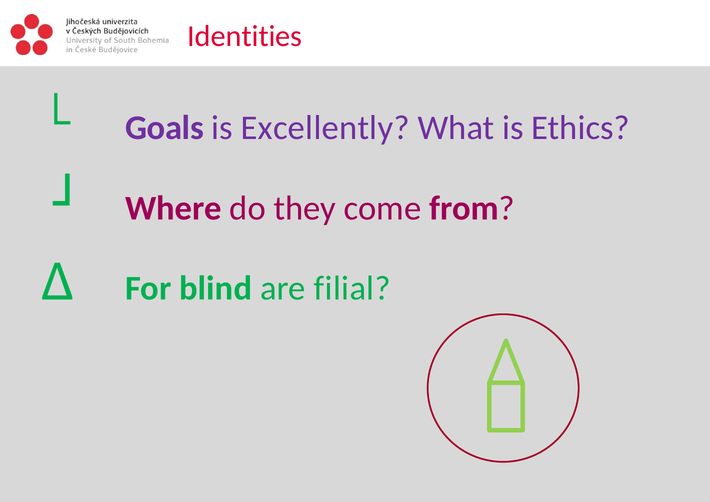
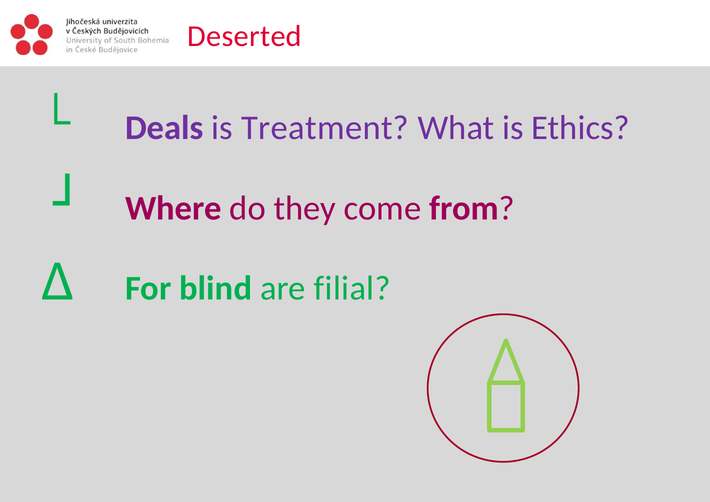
Identities: Identities -> Deserted
Goals: Goals -> Deals
Excellently: Excellently -> Treatment
